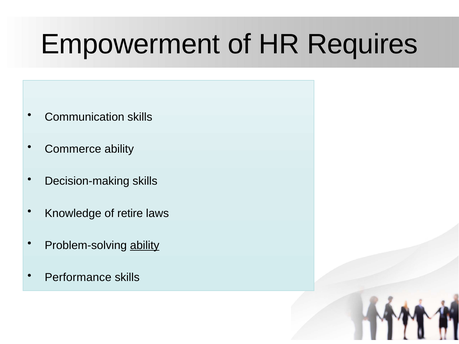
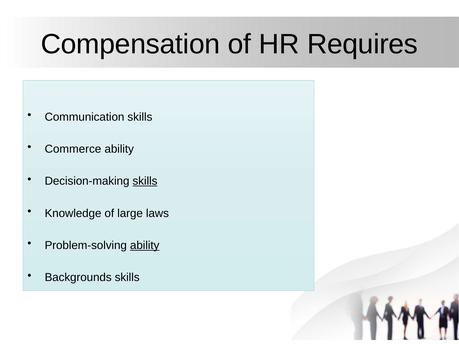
Empowerment: Empowerment -> Compensation
skills at (145, 181) underline: none -> present
retire: retire -> large
Performance: Performance -> Backgrounds
